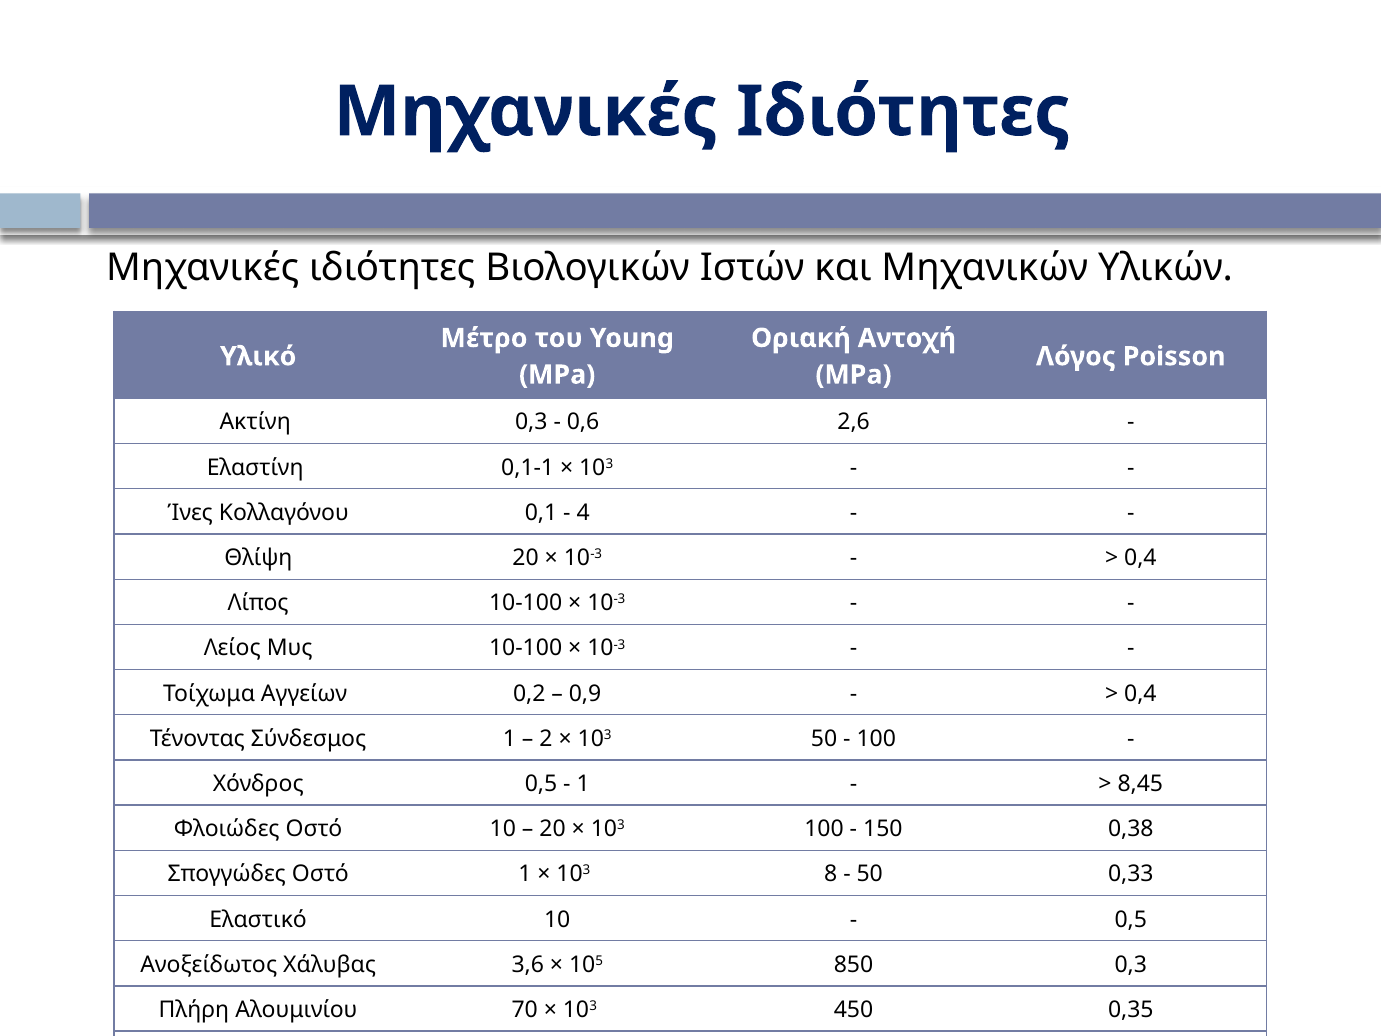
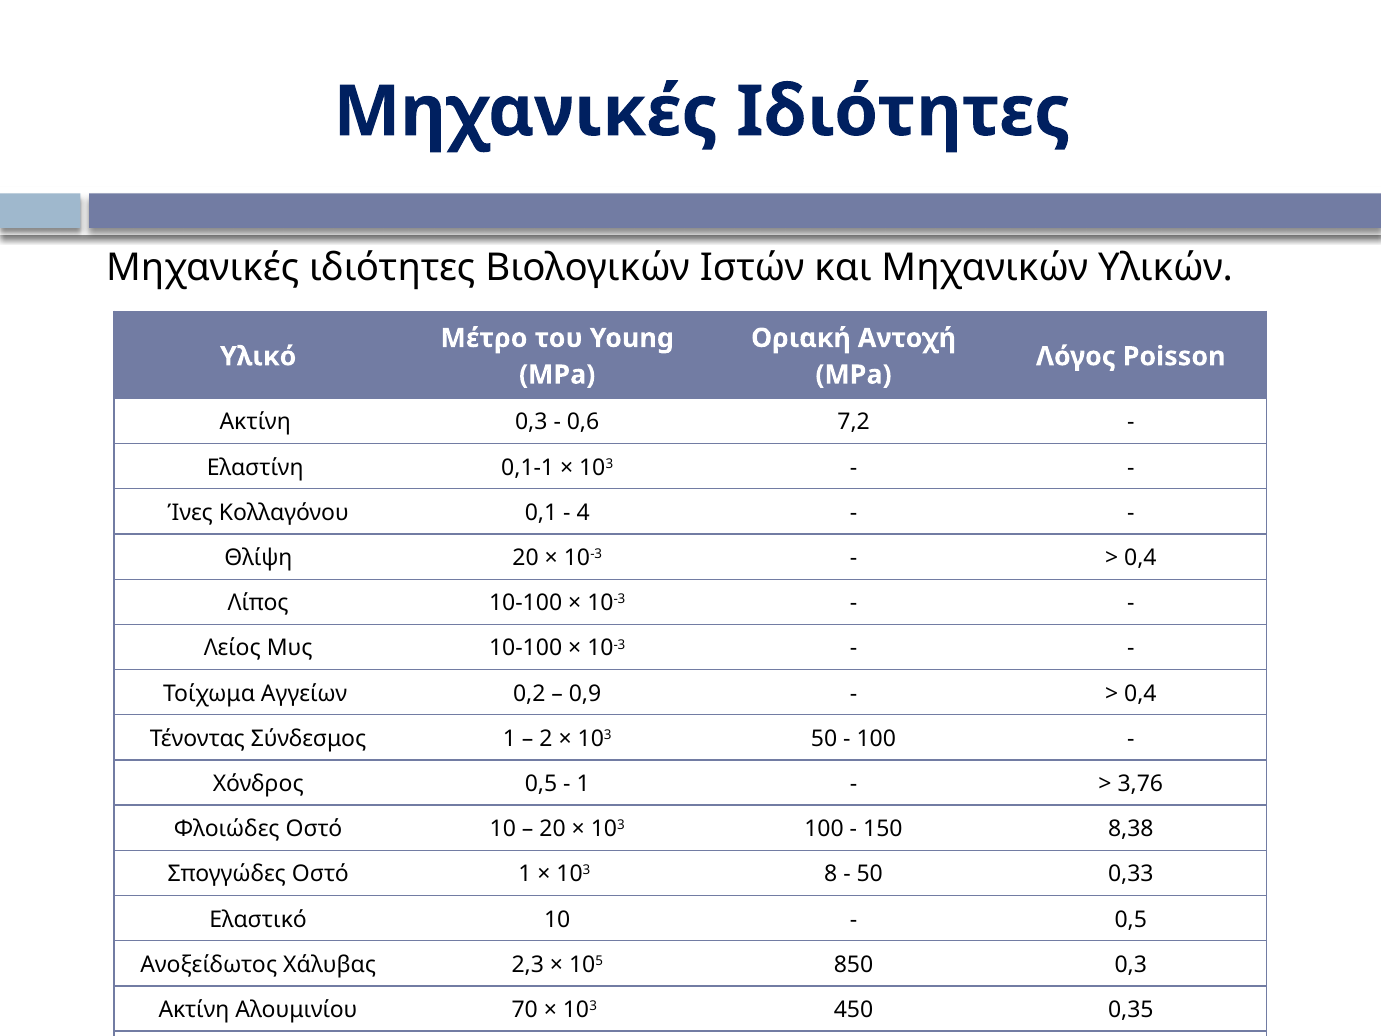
2,6: 2,6 -> 7,2
8,45: 8,45 -> 3,76
0,38: 0,38 -> 8,38
3,6: 3,6 -> 2,3
Πλήρη at (194, 1010): Πλήρη -> Ακτίνη
